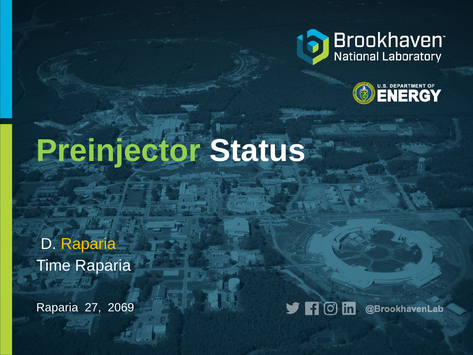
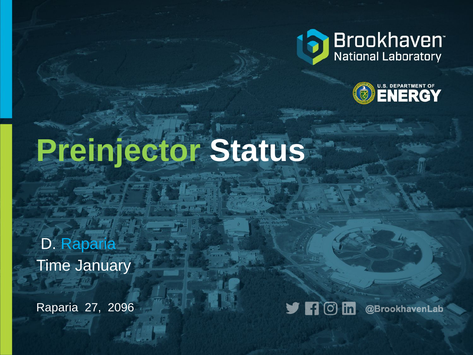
Raparia at (88, 244) colour: yellow -> light blue
Time Raparia: Raparia -> January
2069: 2069 -> 2096
